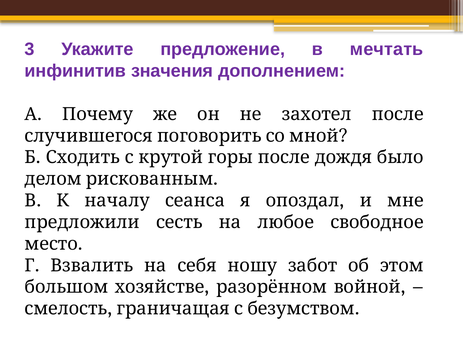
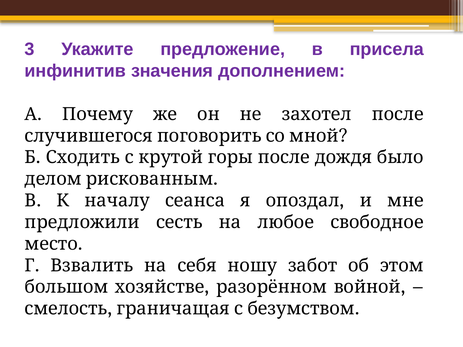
мечтать: мечтать -> присела
